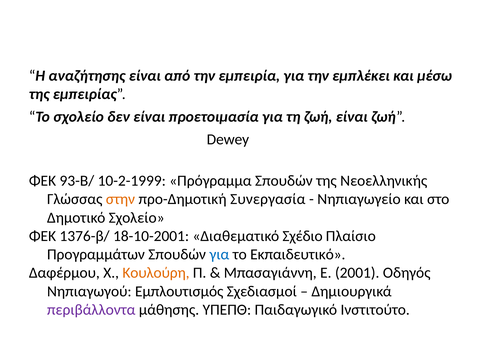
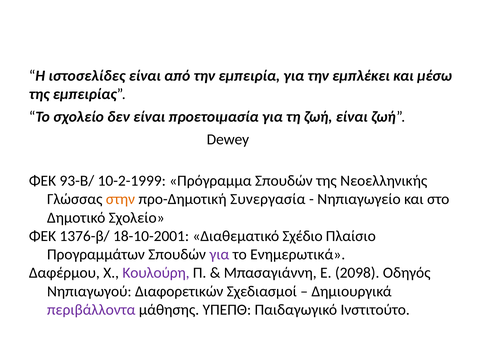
αναζήτησης: αναζήτησης -> ιστοσελίδες
για at (219, 255) colour: blue -> purple
Εκπαιδευτικό: Εκπαιδευτικό -> Ενημερωτικά
Κουλούρη colour: orange -> purple
2001: 2001 -> 2098
Εμπλουτισμός: Εμπλουτισμός -> Διαφορετικών
